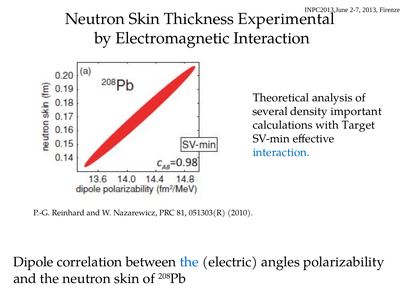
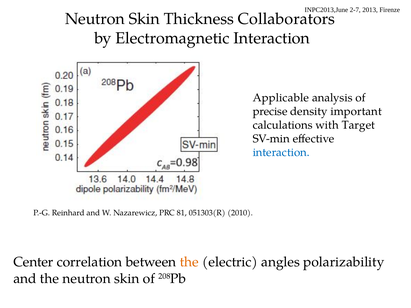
Experimental: Experimental -> Collaborators
Theoretical: Theoretical -> Applicable
several: several -> precise
Dipole: Dipole -> Center
the at (189, 262) colour: blue -> orange
